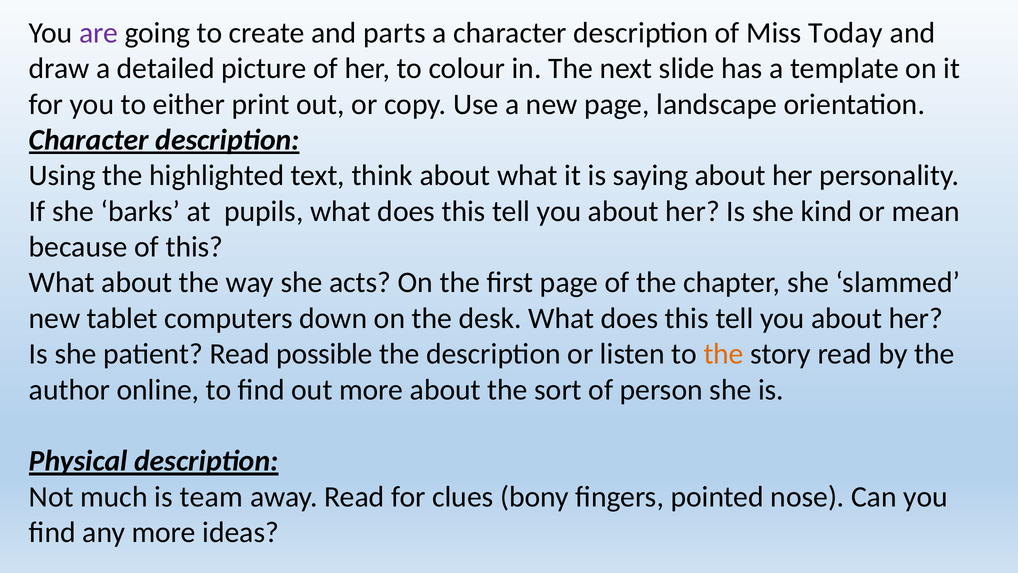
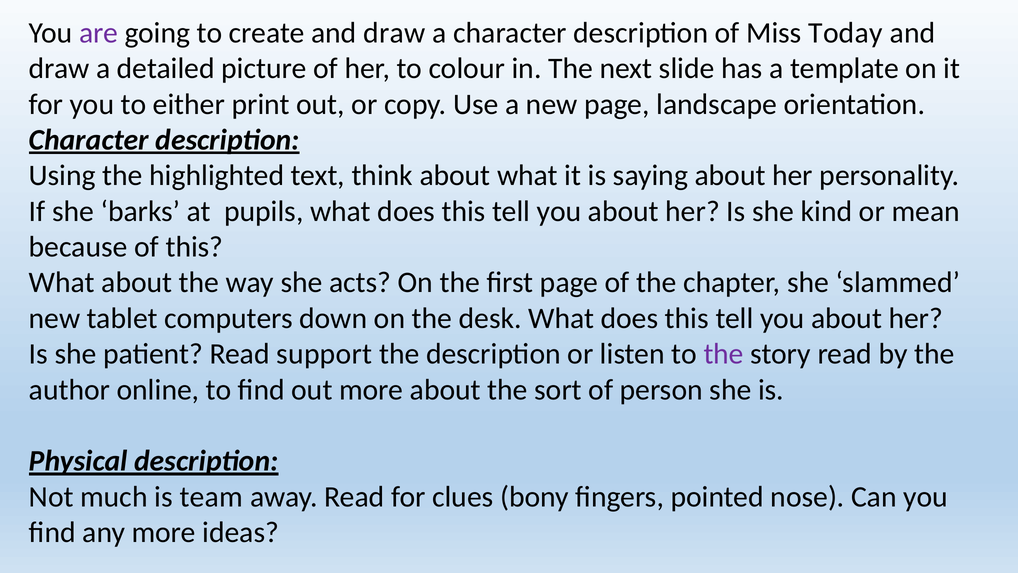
create and parts: parts -> draw
possible: possible -> support
the at (724, 354) colour: orange -> purple
